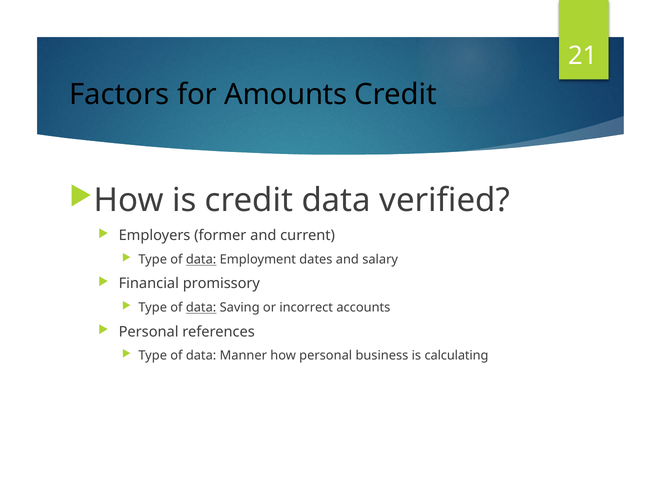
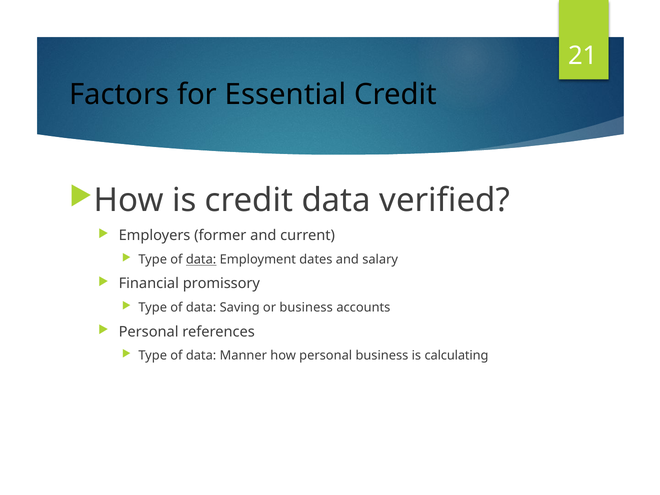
Amounts: Amounts -> Essential
data at (201, 308) underline: present -> none
or incorrect: incorrect -> business
